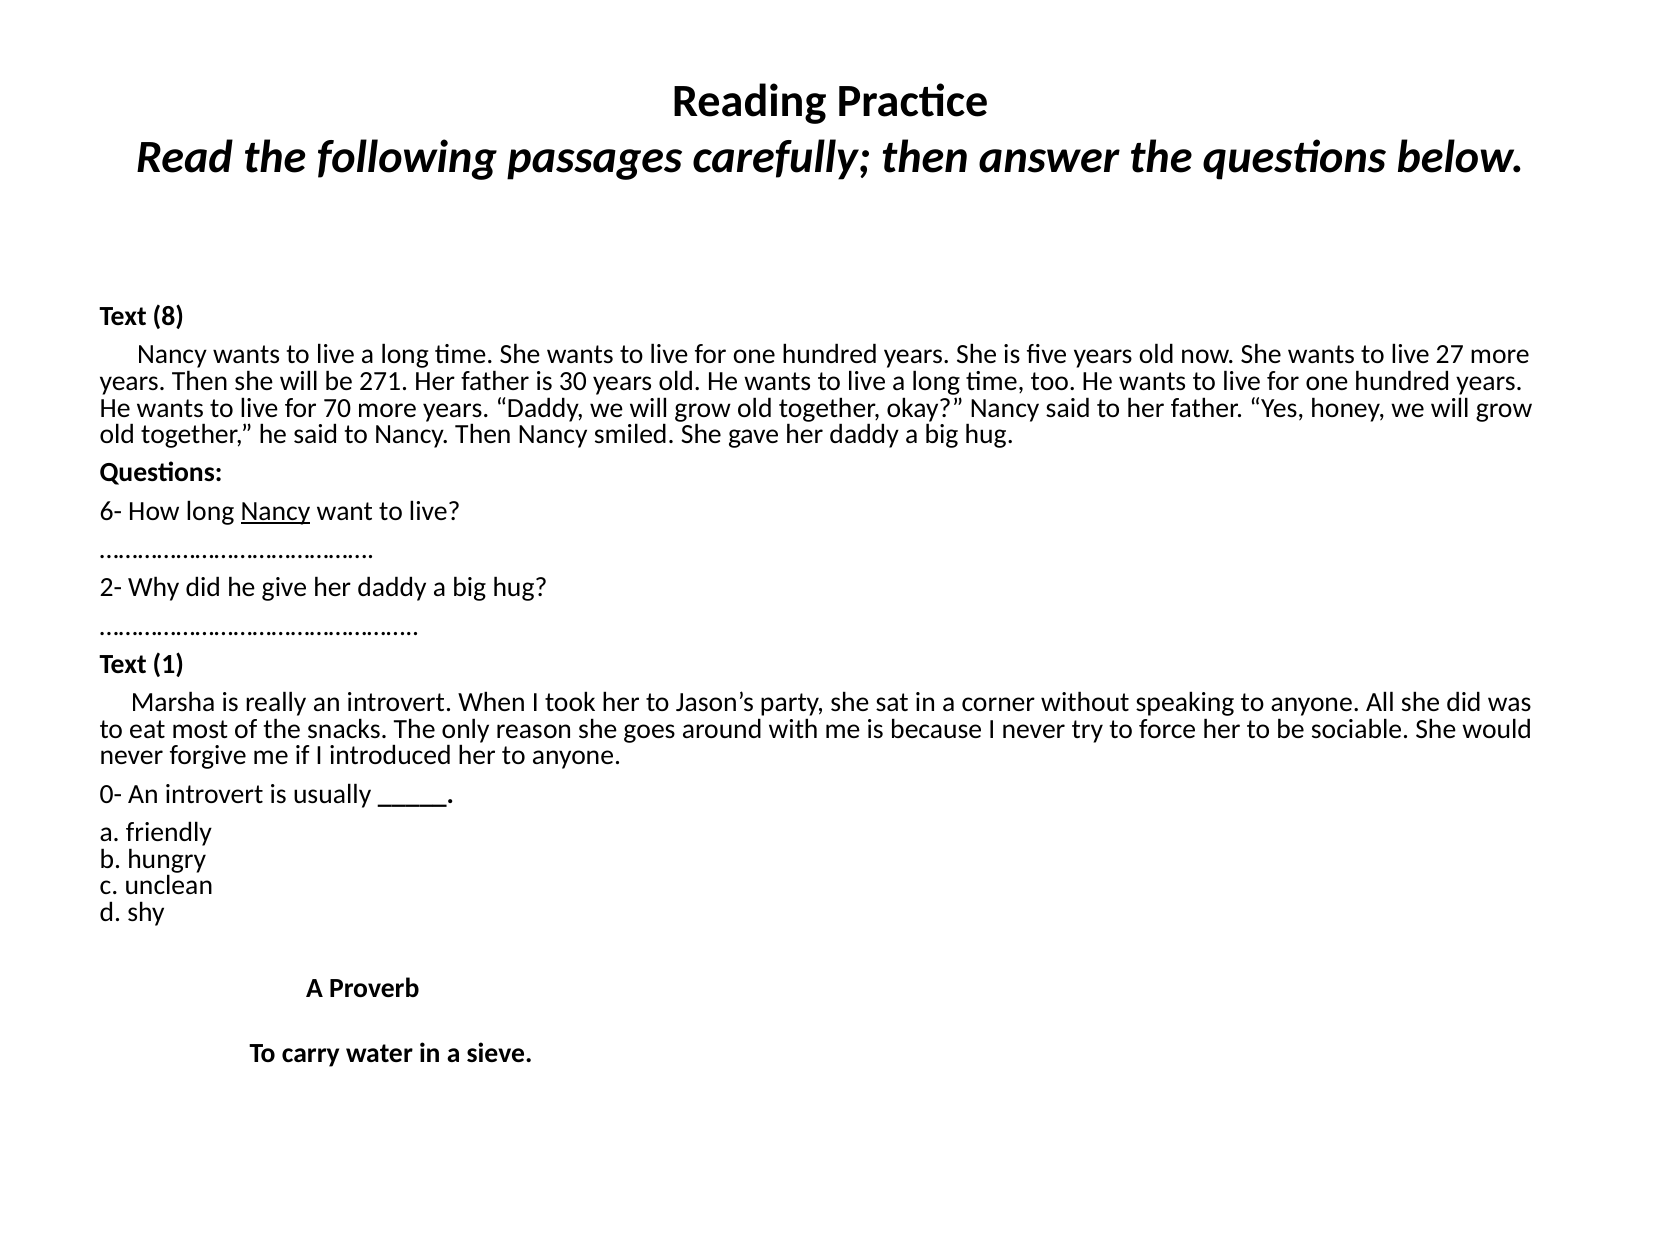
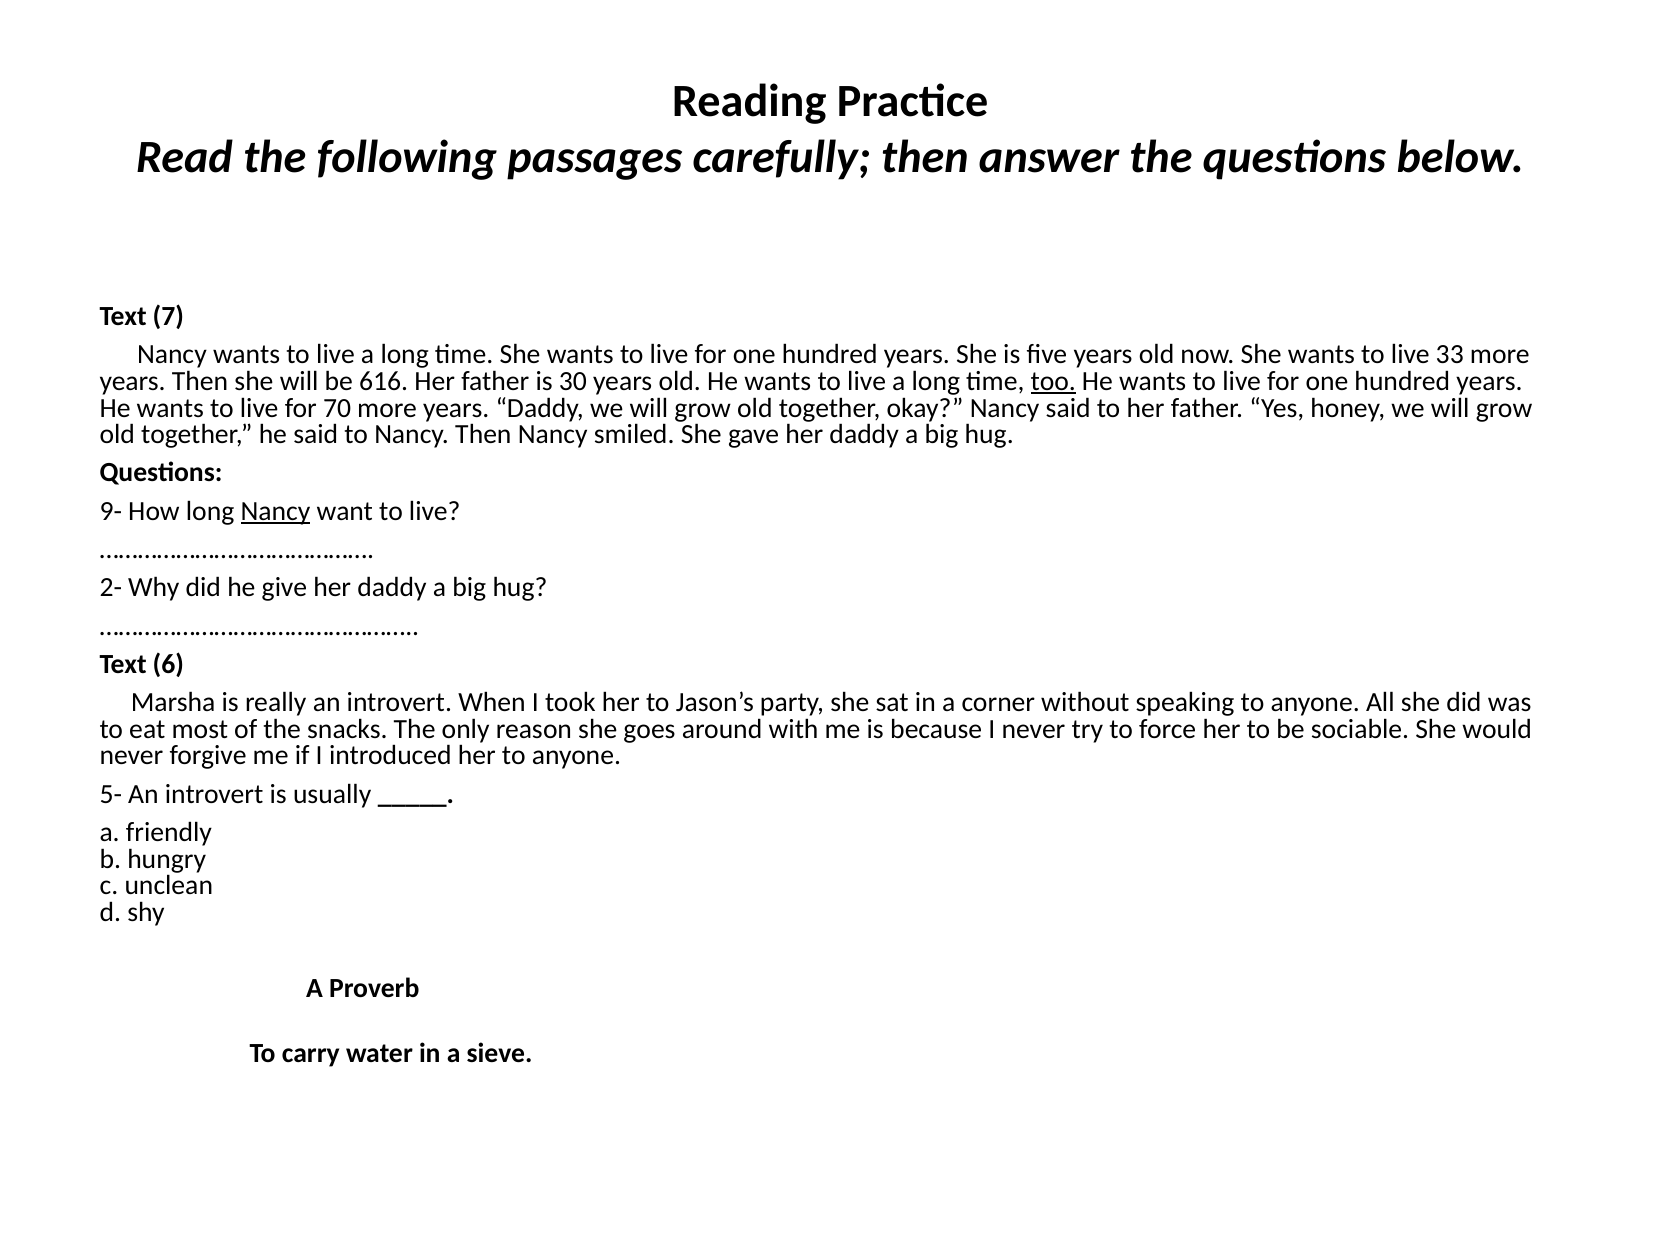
8: 8 -> 7
27: 27 -> 33
271: 271 -> 616
too underline: none -> present
6-: 6- -> 9-
1: 1 -> 6
0-: 0- -> 5-
